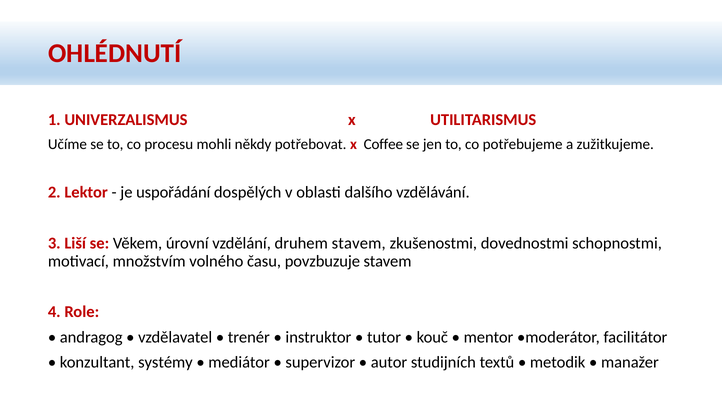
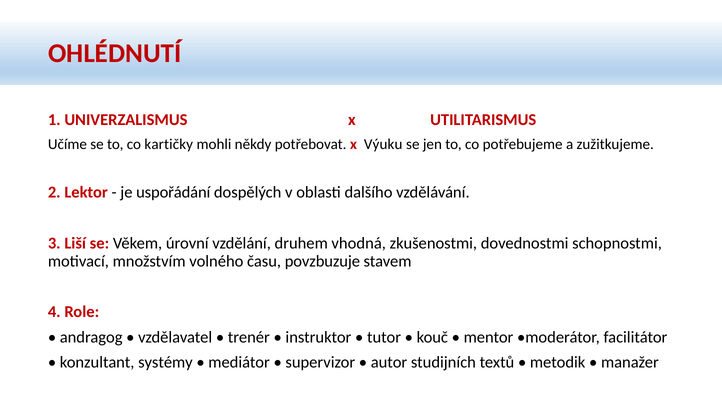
procesu: procesu -> kartičky
Coffee: Coffee -> Výuku
druhem stavem: stavem -> vhodná
